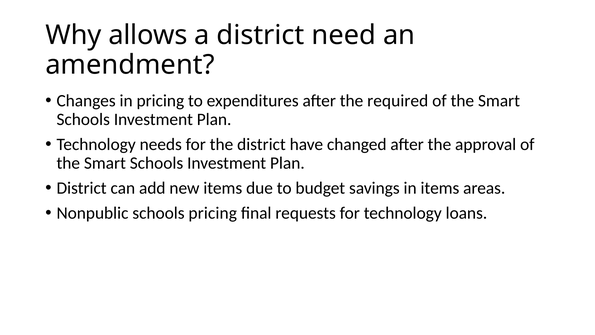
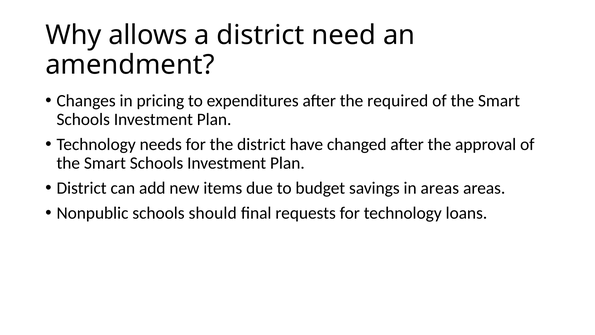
in items: items -> areas
schools pricing: pricing -> should
